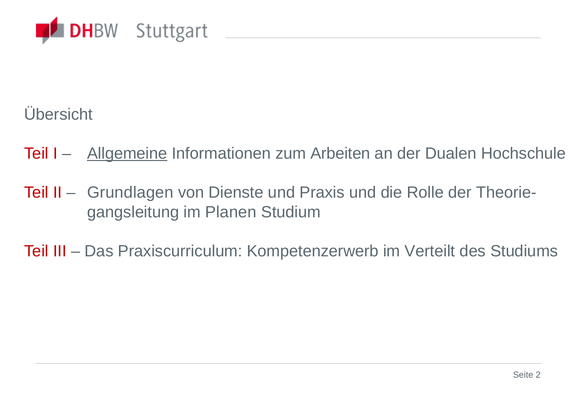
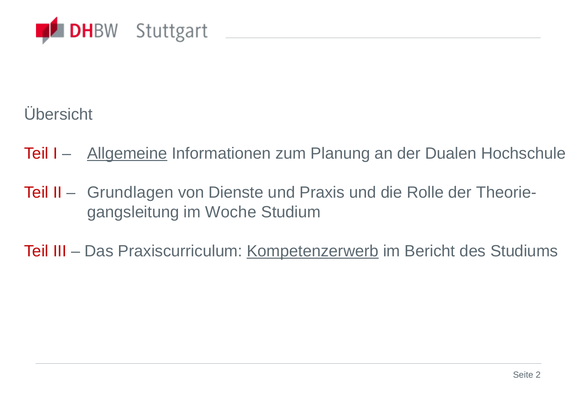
Arbeiten: Arbeiten -> Planung
Planen: Planen -> Woche
Kompetenzerwerb underline: none -> present
Verteilt: Verteilt -> Bericht
